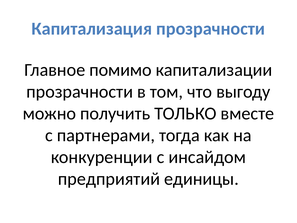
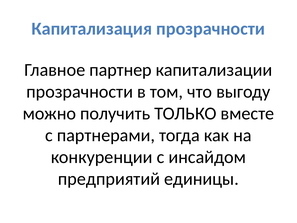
помимо: помимо -> партнер
